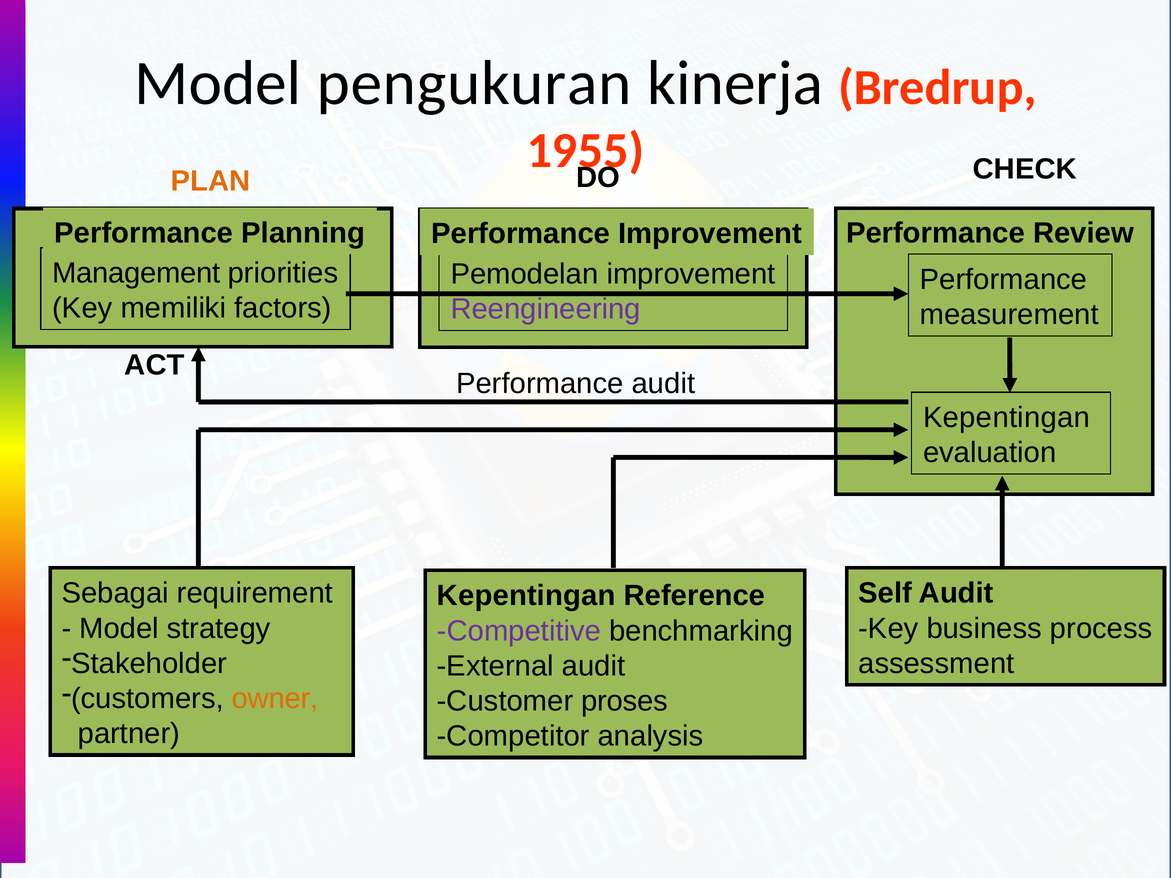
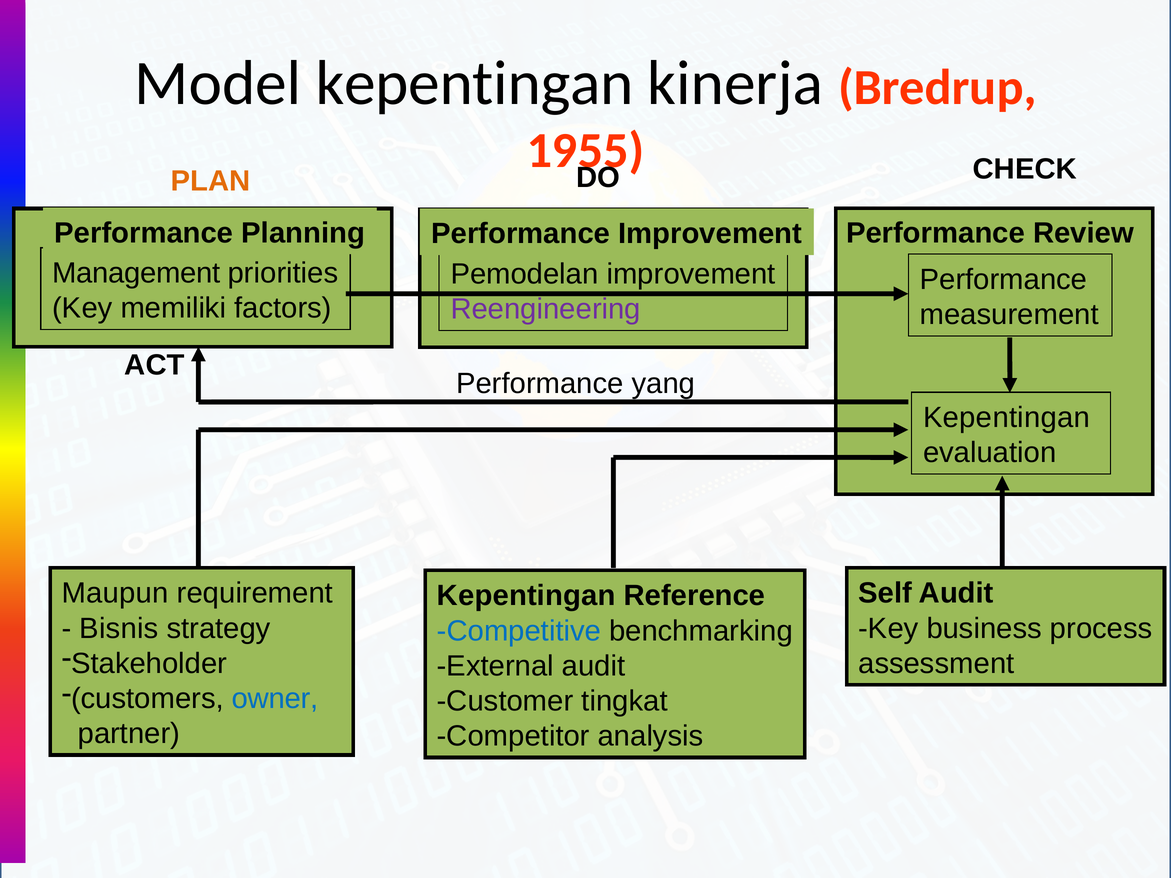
Model pengukuran: pengukuran -> kepentingan
Performance audit: audit -> yang
Sebagai: Sebagai -> Maupun
Model at (119, 629): Model -> Bisnis
Competitive colour: purple -> blue
owner colour: orange -> blue
proses: proses -> tingkat
